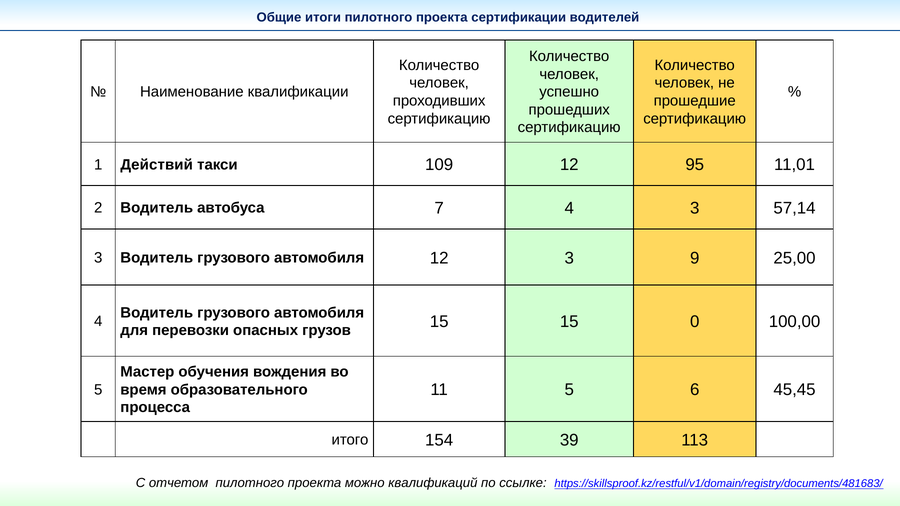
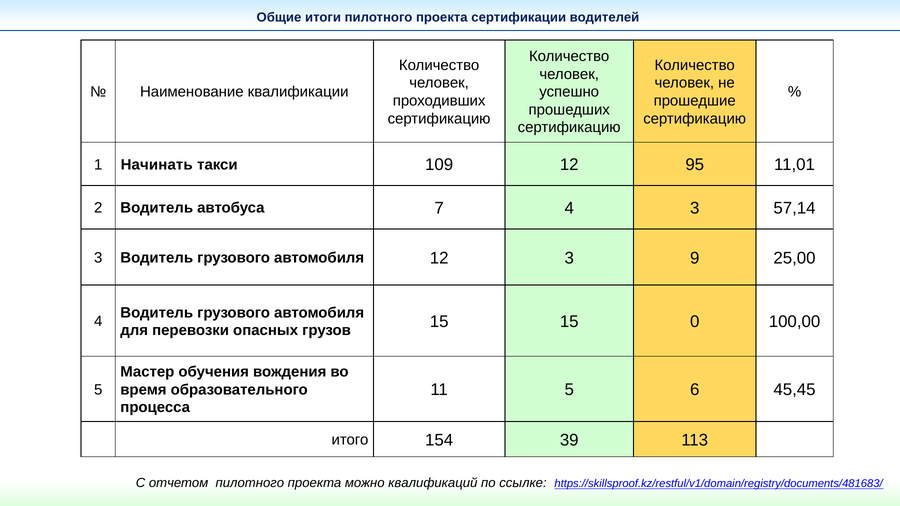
Действий: Действий -> Начинать
